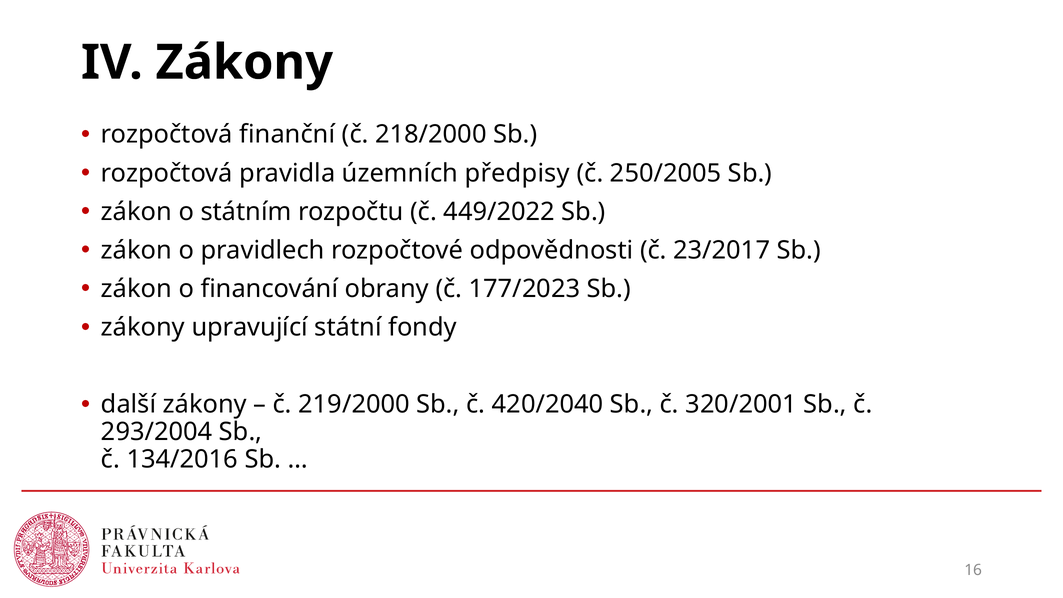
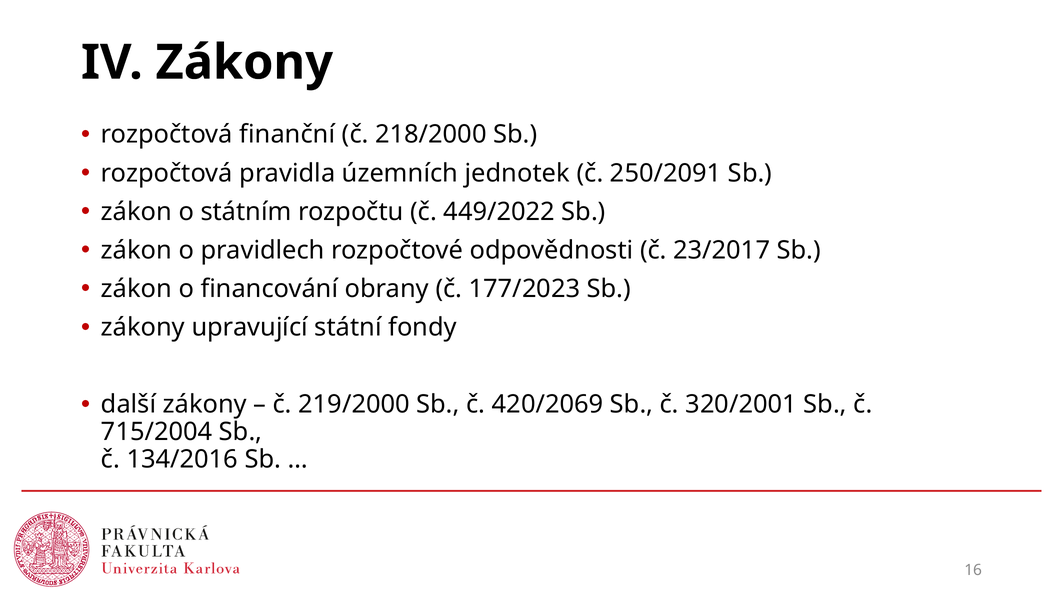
předpisy: předpisy -> jednotek
250/2005: 250/2005 -> 250/2091
420/2040: 420/2040 -> 420/2069
293/2004: 293/2004 -> 715/2004
